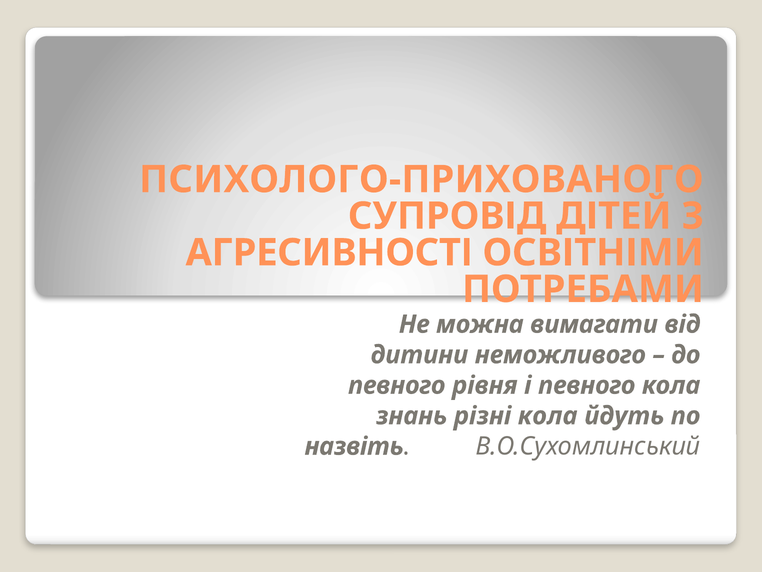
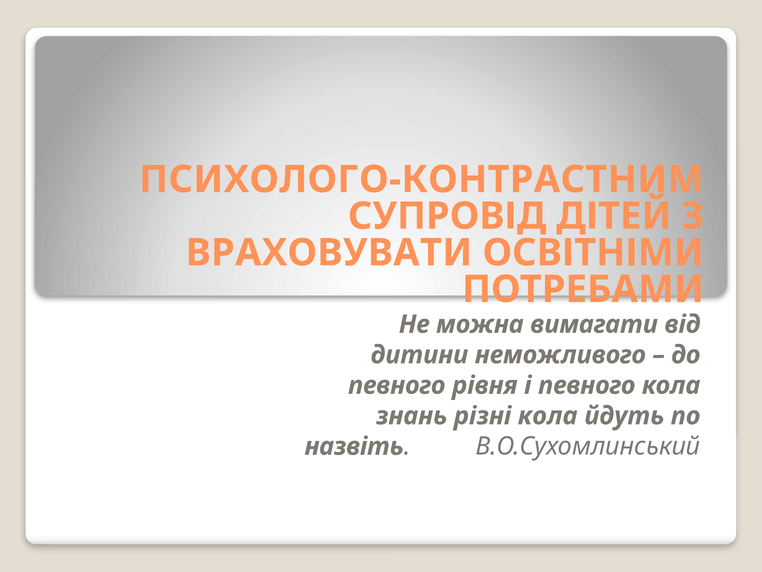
ПСИХОЛОГО-ПРИХОВАНОГО: ПСИХОЛОГО-ПРИХОВАНОГО -> ПСИХОЛОГО-КОНТРАСТНИМ
АГРЕСИВНОСТІ: АГРЕСИВНОСТІ -> ВРАХОВУВАТИ
